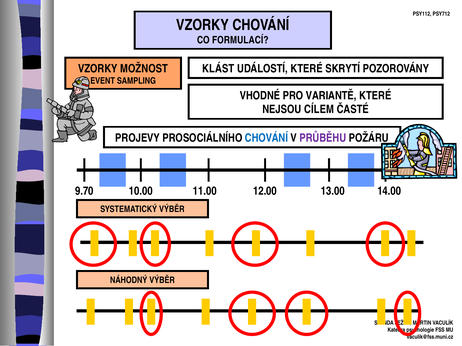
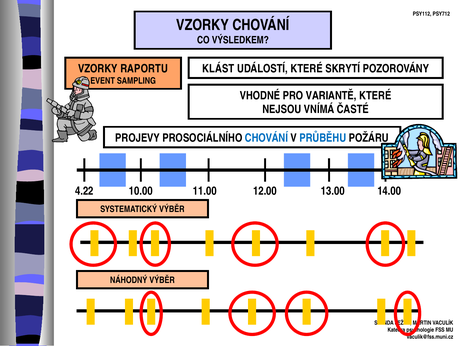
FORMULACÍ: FORMULACÍ -> VÝSLEDKEM
MOŽNOST: MOŽNOST -> RAPORTU
CÍLEM: CÍLEM -> VNÍMÁ
PRŮBĚHU colour: purple -> blue
9.70: 9.70 -> 4.22
